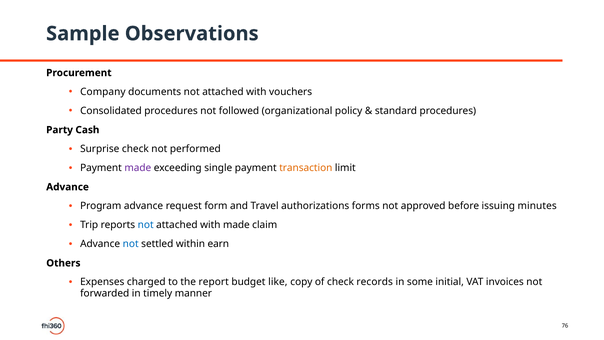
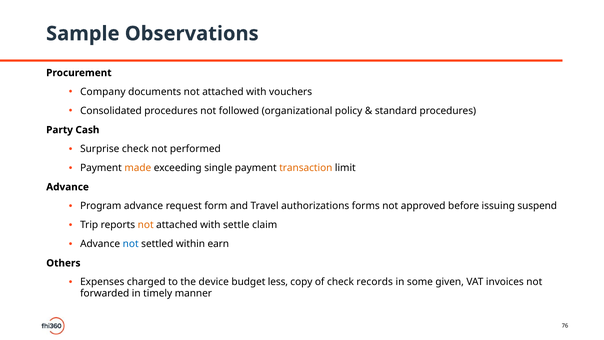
made at (138, 168) colour: purple -> orange
minutes: minutes -> suspend
not at (146, 225) colour: blue -> orange
with made: made -> settle
report: report -> device
like: like -> less
initial: initial -> given
